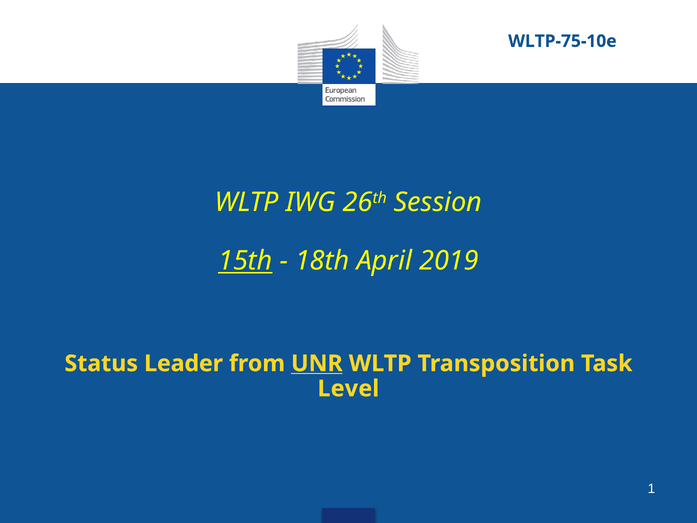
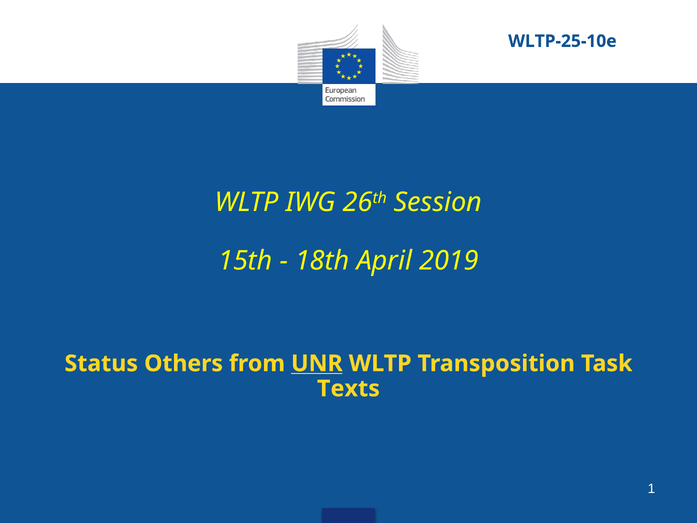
WLTP-75-10e: WLTP-75-10e -> WLTP-25-10e
15th underline: present -> none
Leader: Leader -> Others
Level: Level -> Texts
